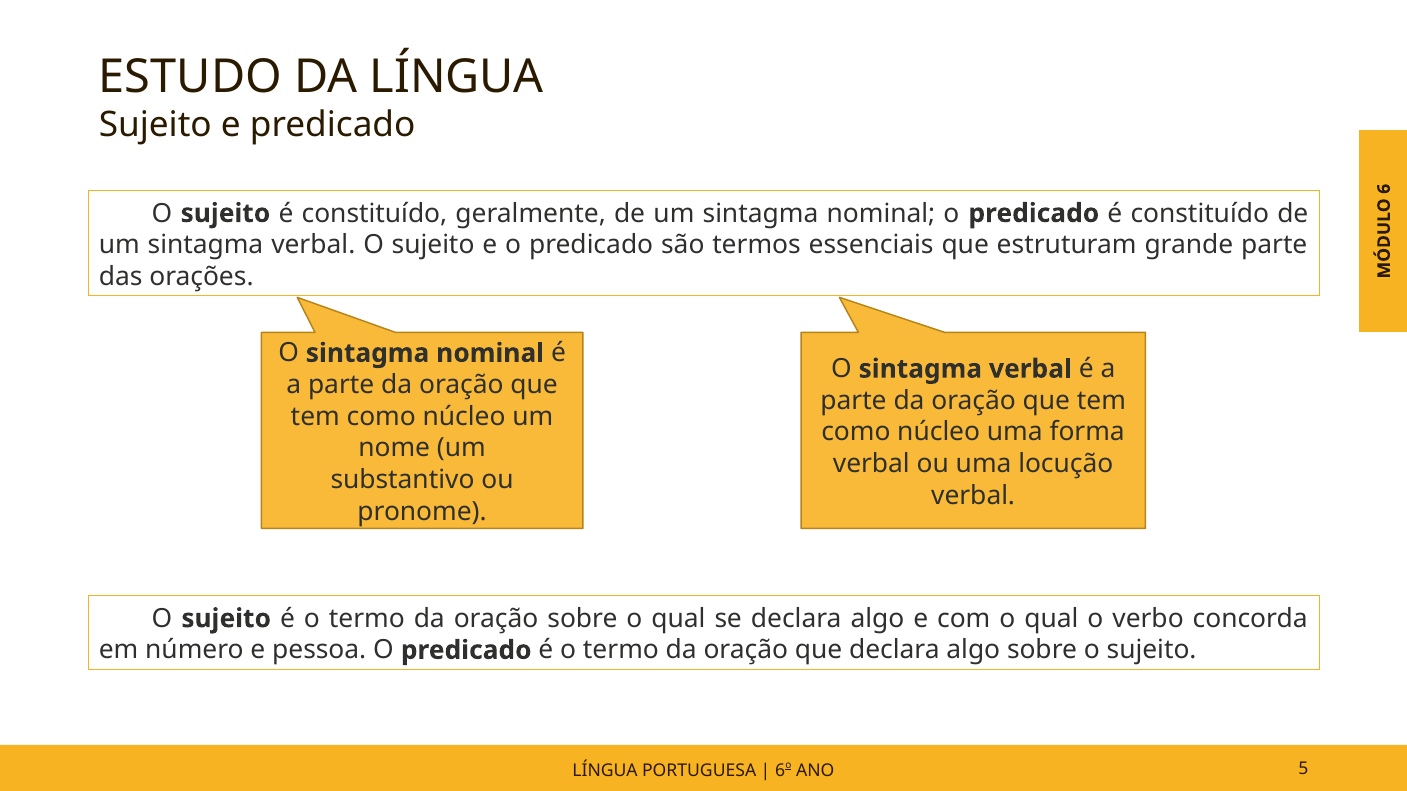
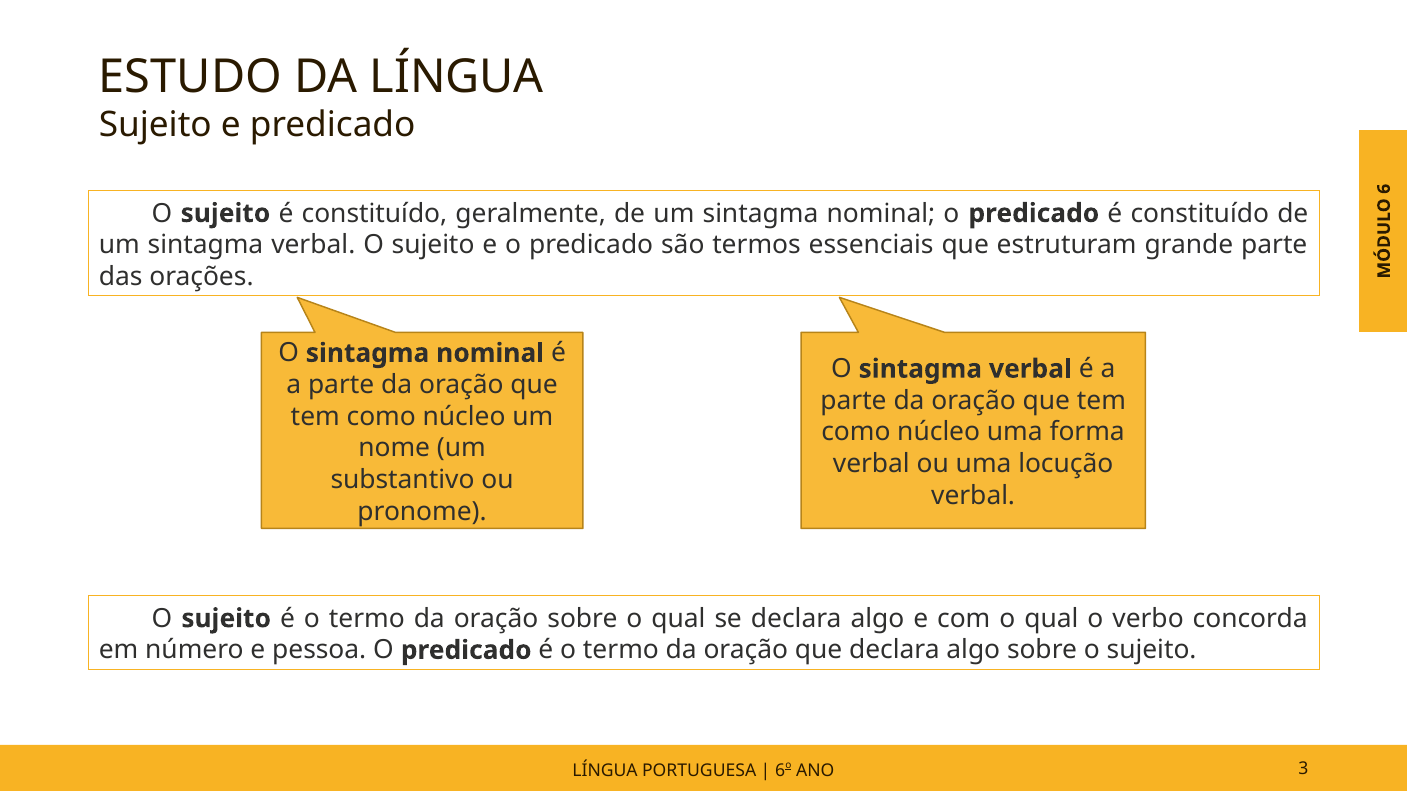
5: 5 -> 3
